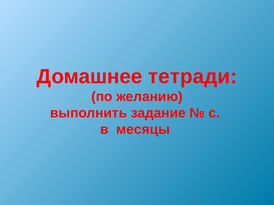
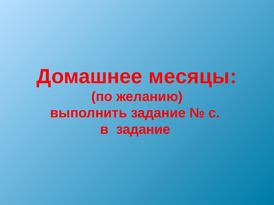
тетради: тетради -> месяцы
в месяцы: месяцы -> задание
